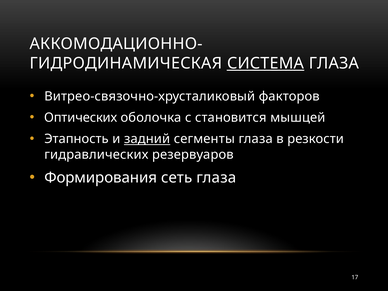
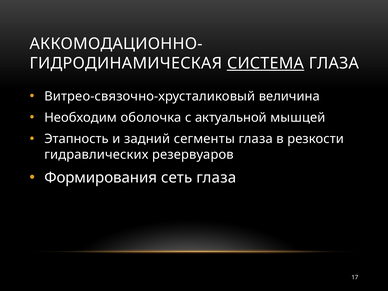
факторов: факторов -> величина
Оптических: Оптических -> Необходим
становится: становится -> актуальной
задний underline: present -> none
